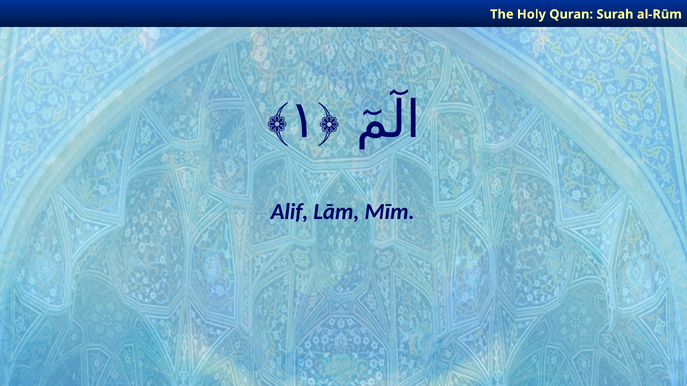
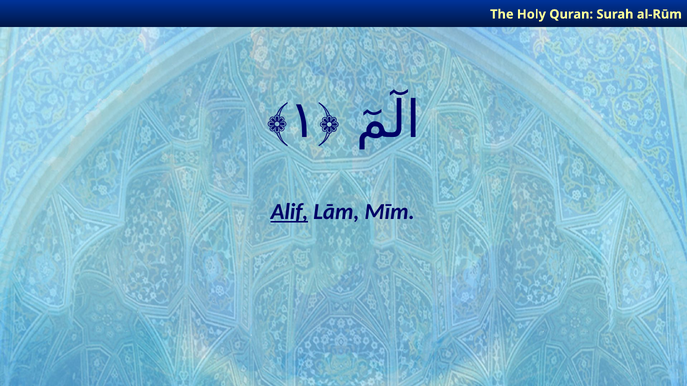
Alif underline: none -> present
